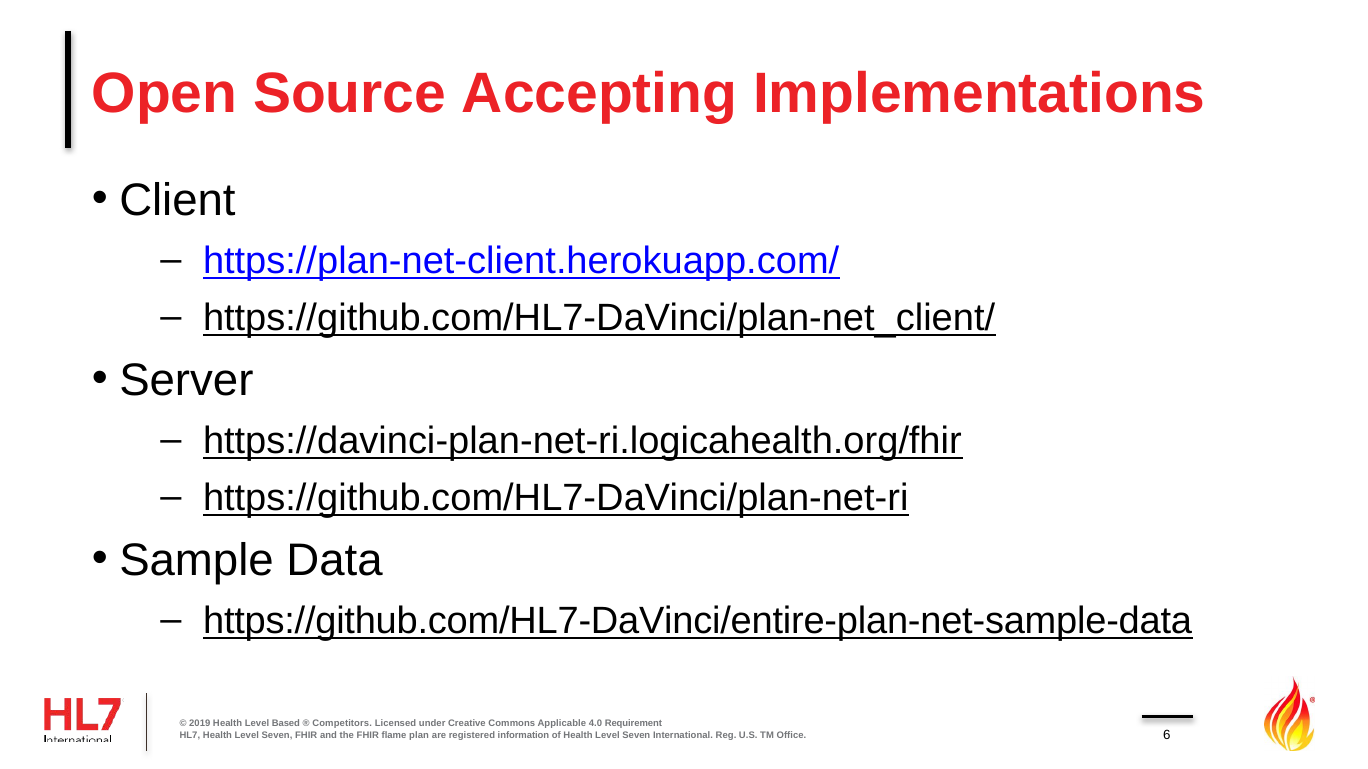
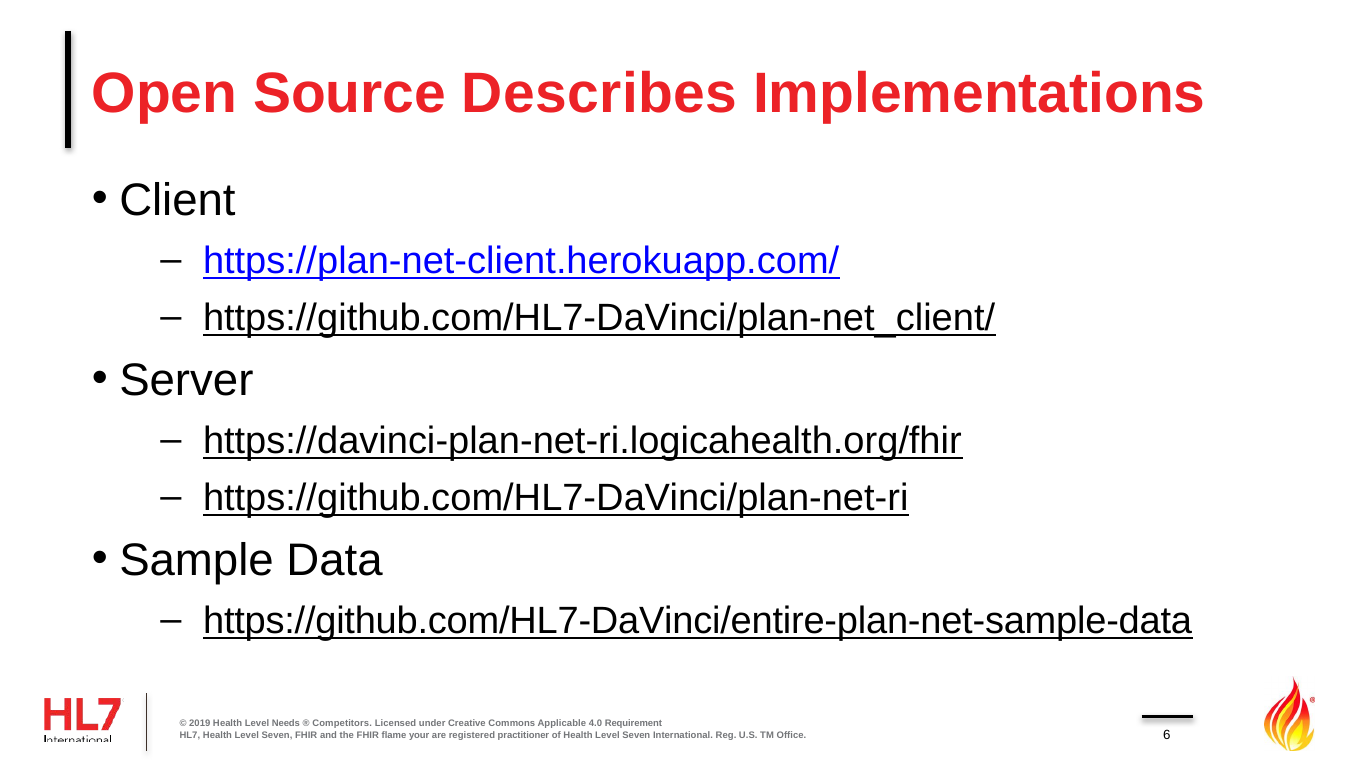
Accepting: Accepting -> Describes
Based: Based -> Needs
plan: plan -> your
information: information -> practitioner
